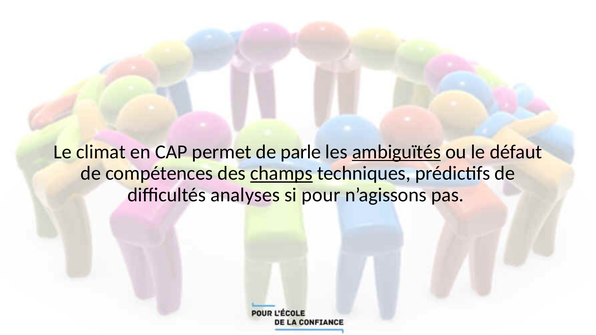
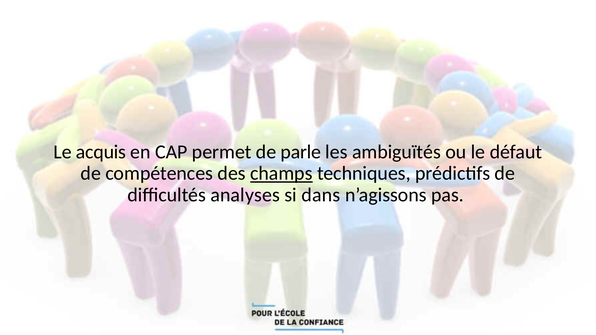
climat: climat -> acquis
ambiguïtés underline: present -> none
pour: pour -> dans
